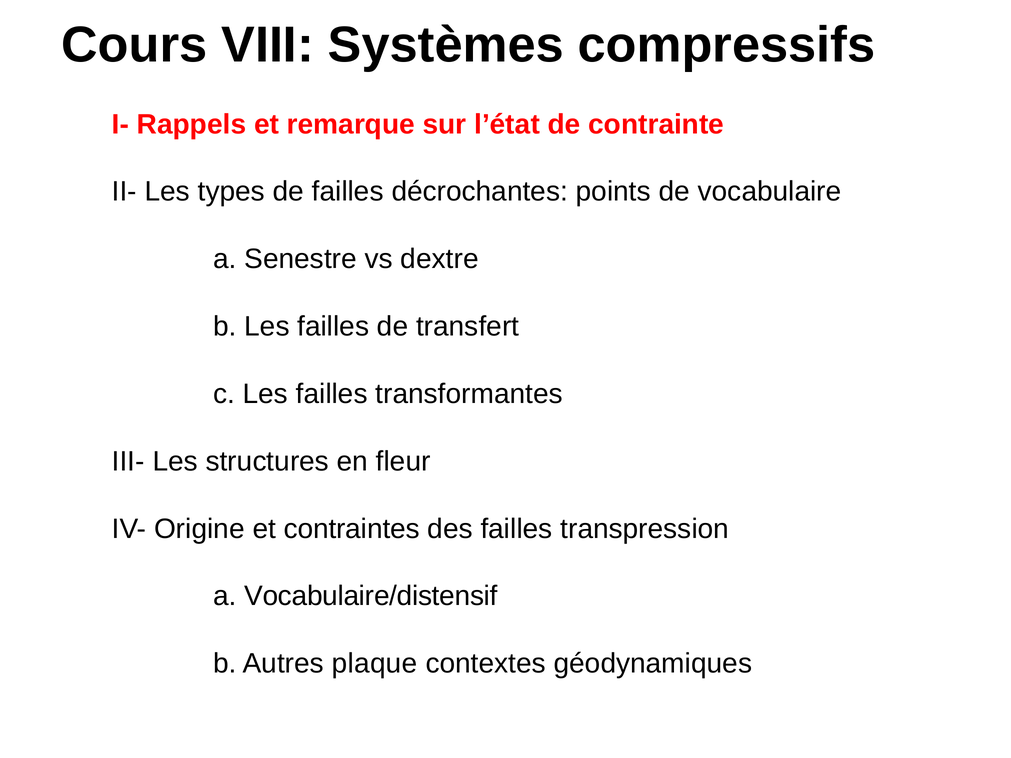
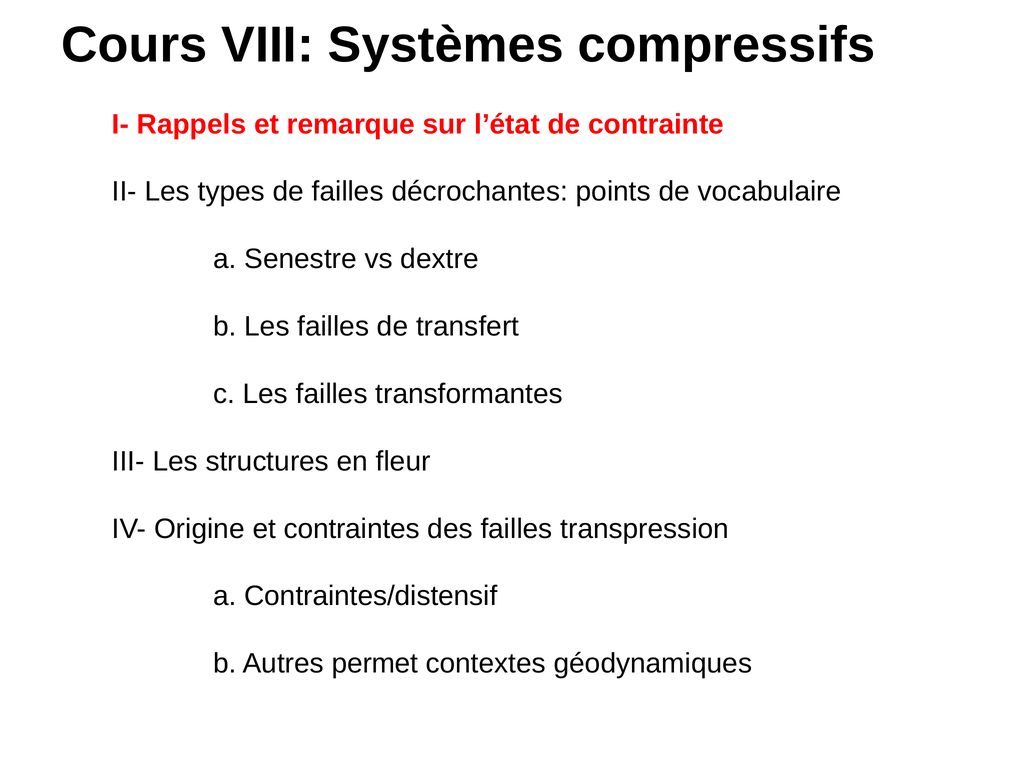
Vocabulaire/distensif: Vocabulaire/distensif -> Contraintes/distensif
plaque: plaque -> permet
